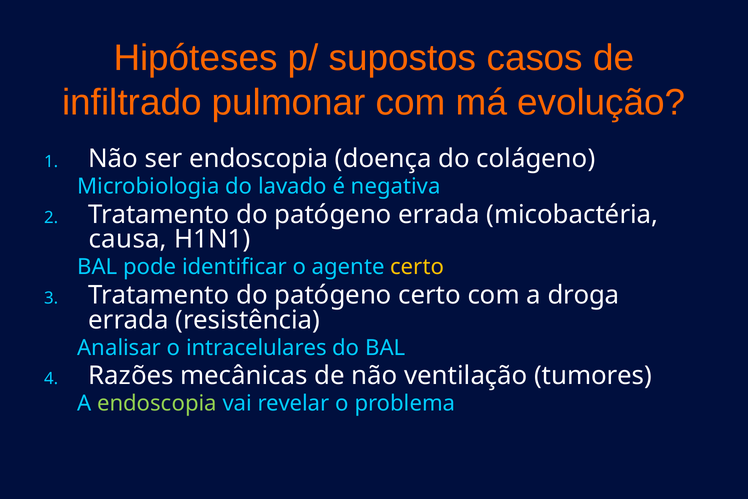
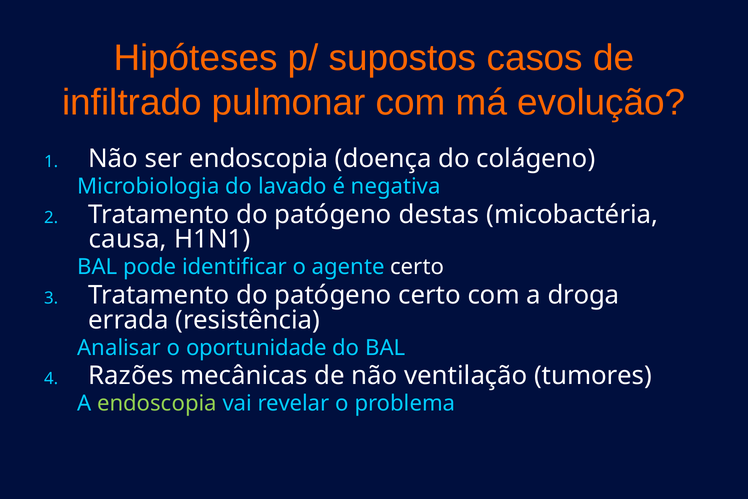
patógeno errada: errada -> destas
certo at (417, 267) colour: yellow -> white
intracelulares: intracelulares -> oportunidade
